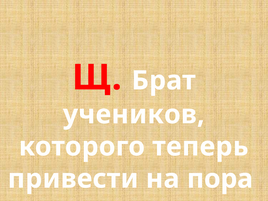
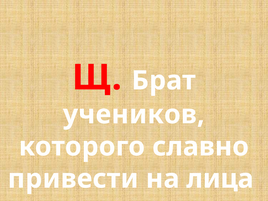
теперь: теперь -> славно
пора: пора -> лица
